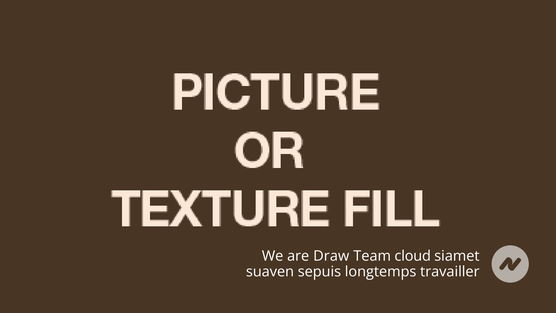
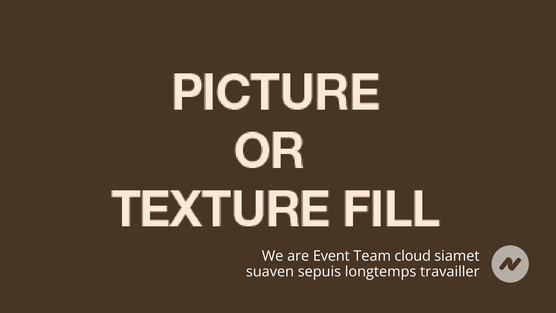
Draw: Draw -> Event
